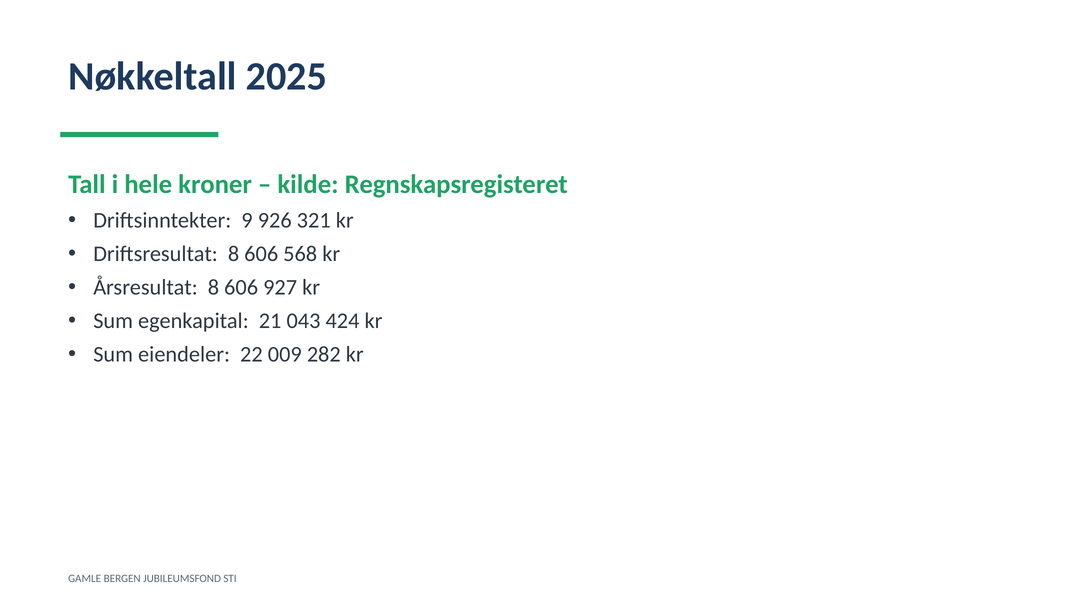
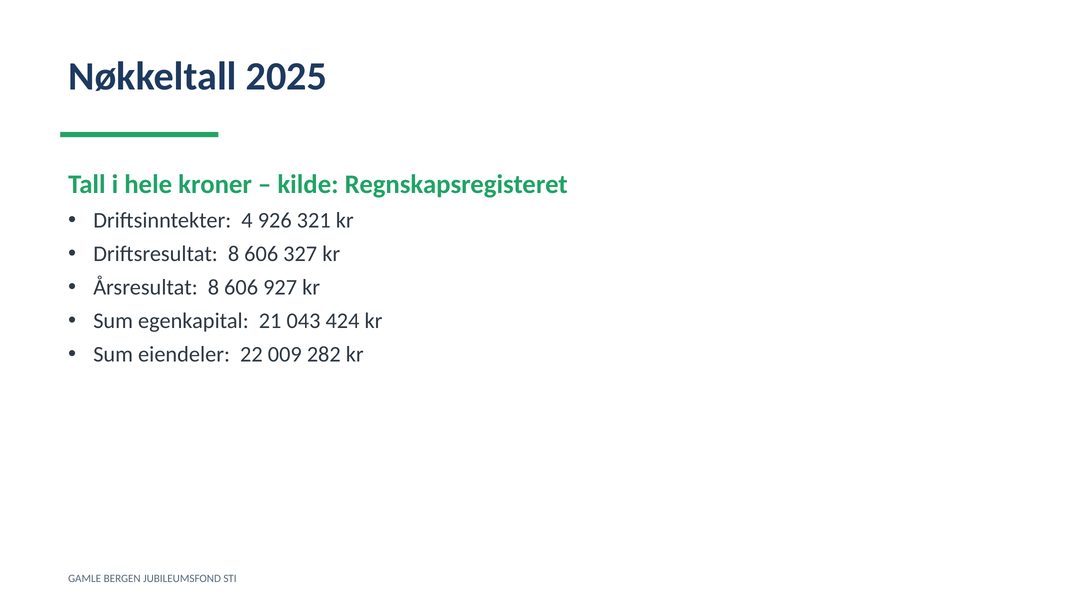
9: 9 -> 4
568: 568 -> 327
